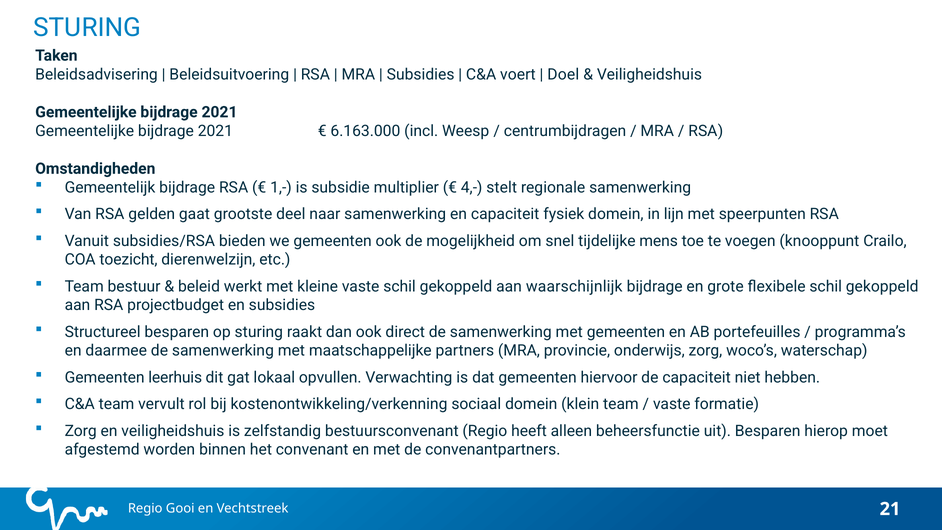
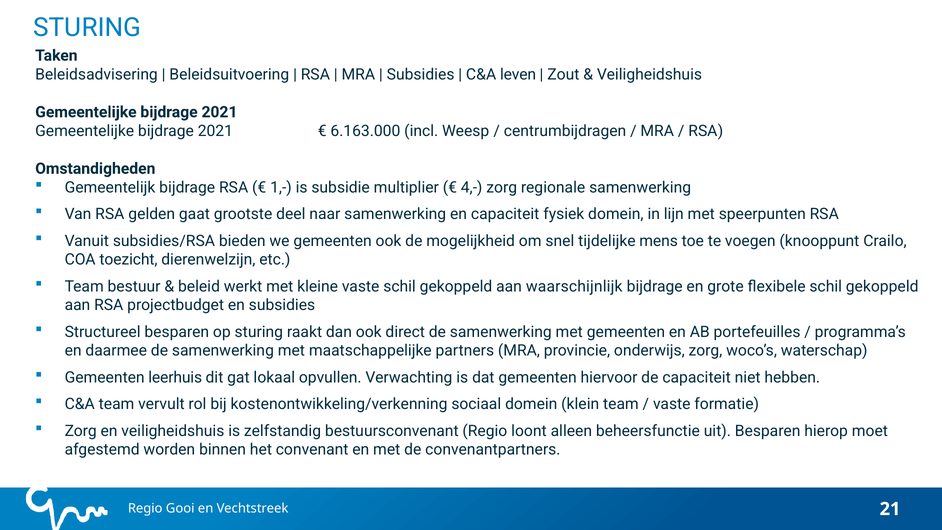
voert: voert -> leven
Doel: Doel -> Zout
4,- stelt: stelt -> zorg
heeft: heeft -> loont
